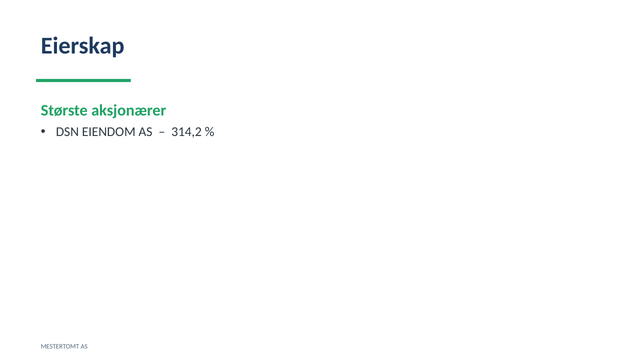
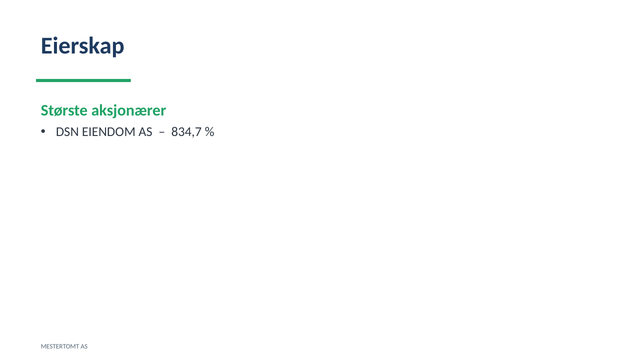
314,2: 314,2 -> 834,7
